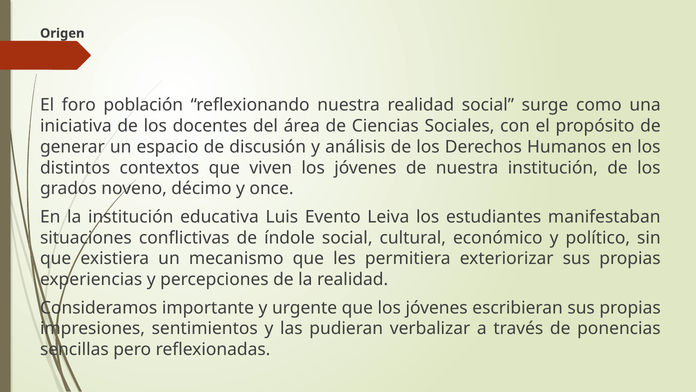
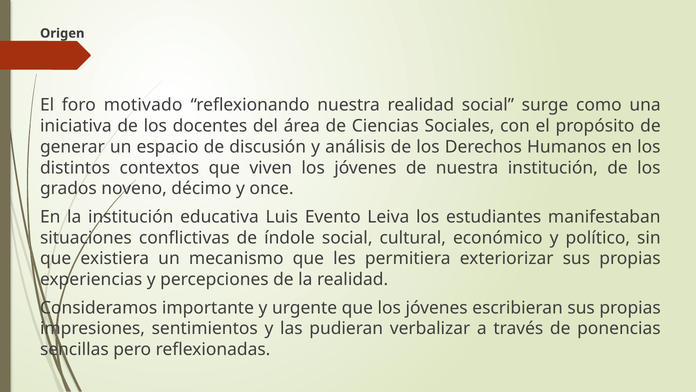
población: población -> motivado
